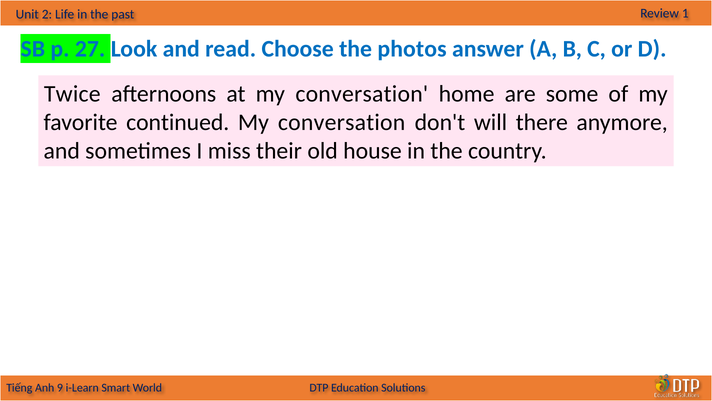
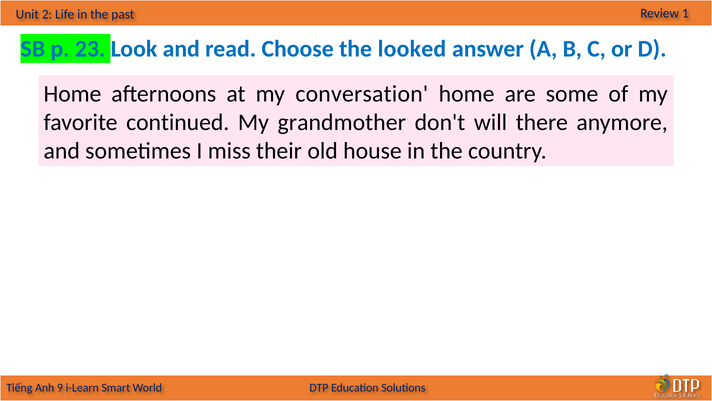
27: 27 -> 23
photos: photos -> looked
Twice at (72, 94): Twice -> Home
conversation at (342, 122): conversation -> grandmother
